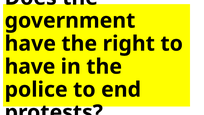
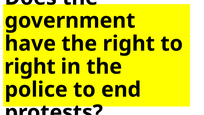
have at (30, 67): have -> right
